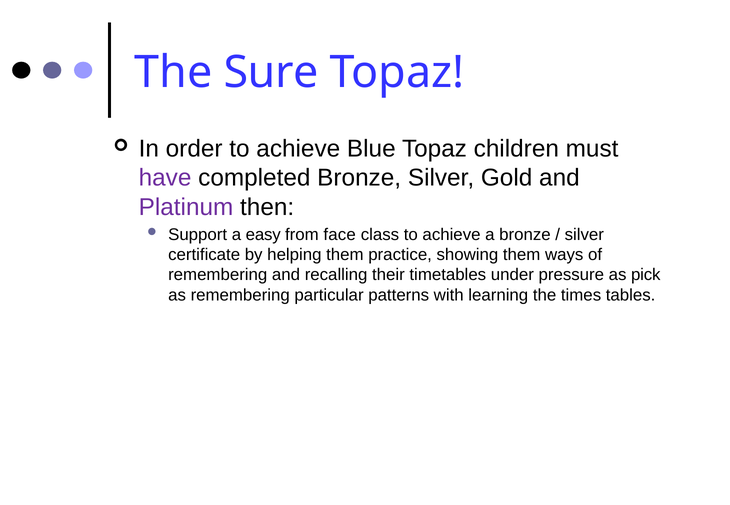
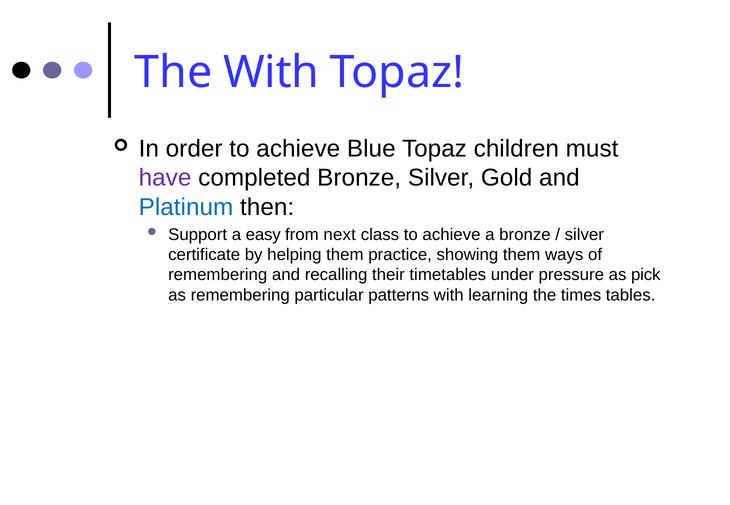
The Sure: Sure -> With
Platinum colour: purple -> blue
face: face -> next
